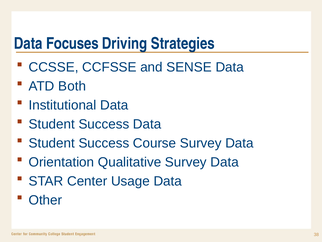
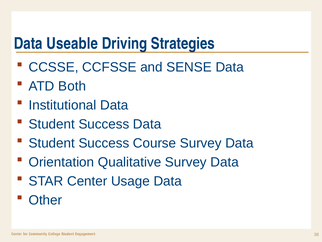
Focuses: Focuses -> Useable
